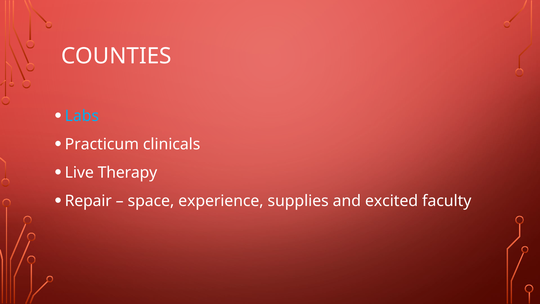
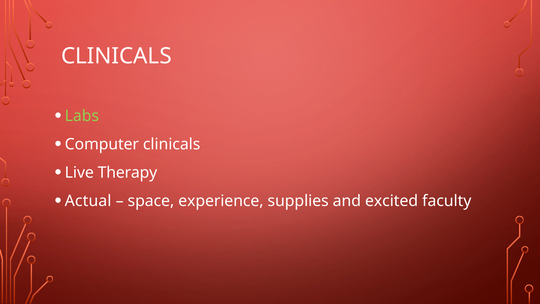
COUNTIES at (116, 56): COUNTIES -> CLINICALS
Labs colour: light blue -> light green
Practicum: Practicum -> Computer
Repair: Repair -> Actual
